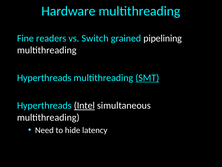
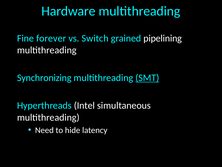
readers: readers -> forever
Hyperthreads at (44, 78): Hyperthreads -> Synchronizing
Intel underline: present -> none
